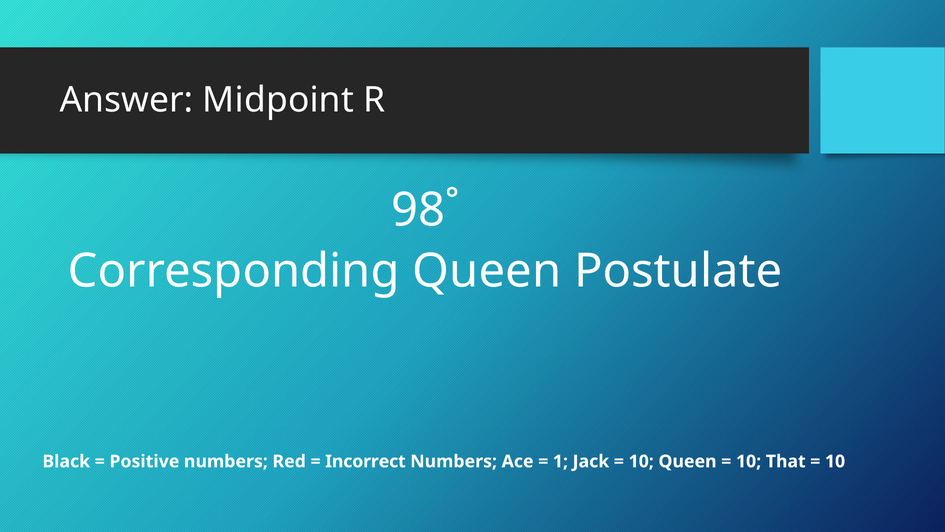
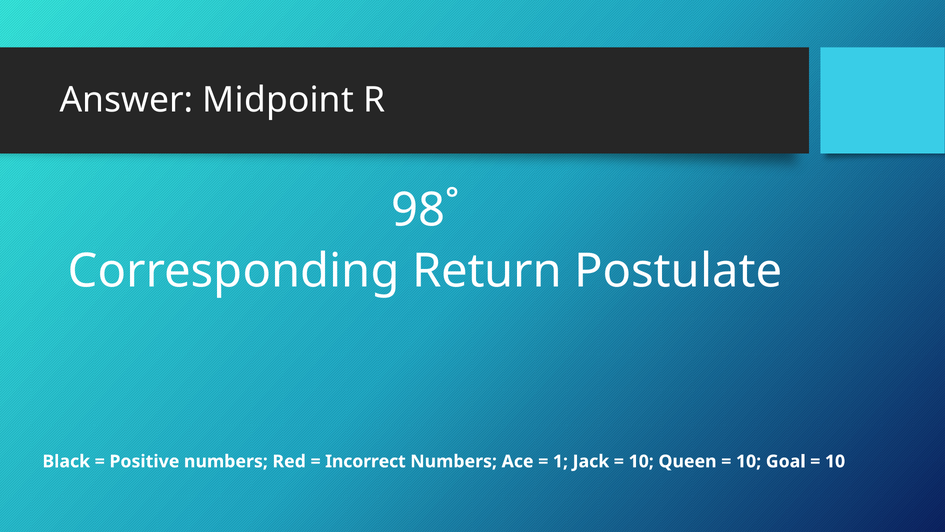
Corresponding Queen: Queen -> Return
That: That -> Goal
